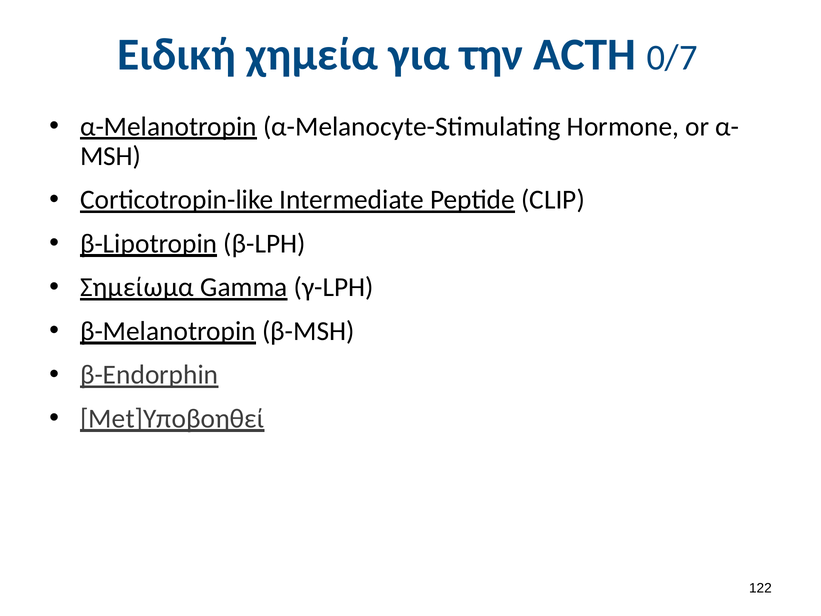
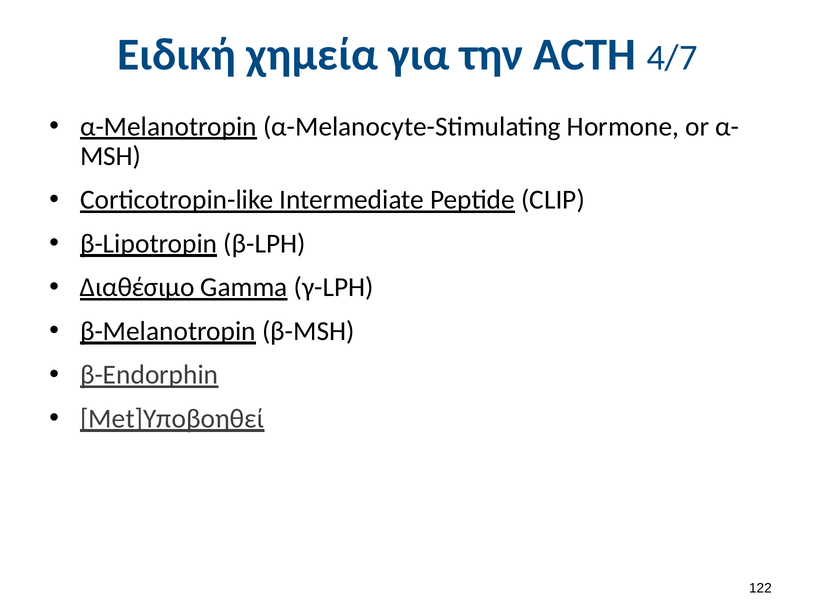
0/7: 0/7 -> 4/7
Σημείωμα: Σημείωμα -> Διαθέσιμο
